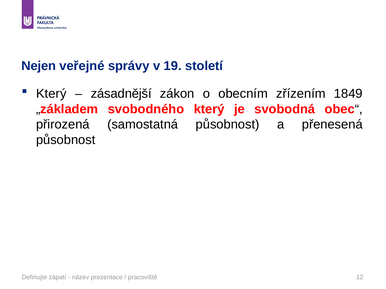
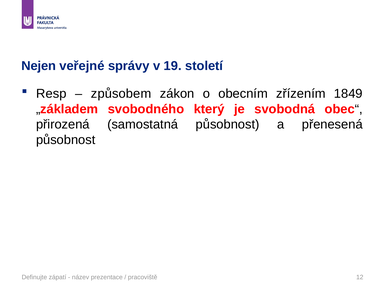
Který at (51, 94): Který -> Resp
zásadnější: zásadnější -> způsobem
